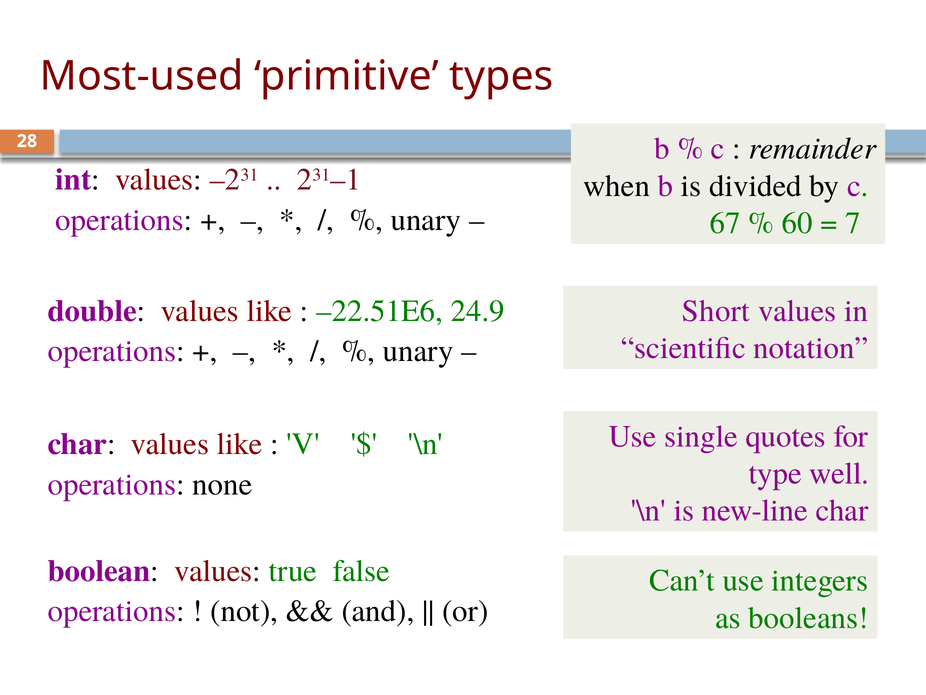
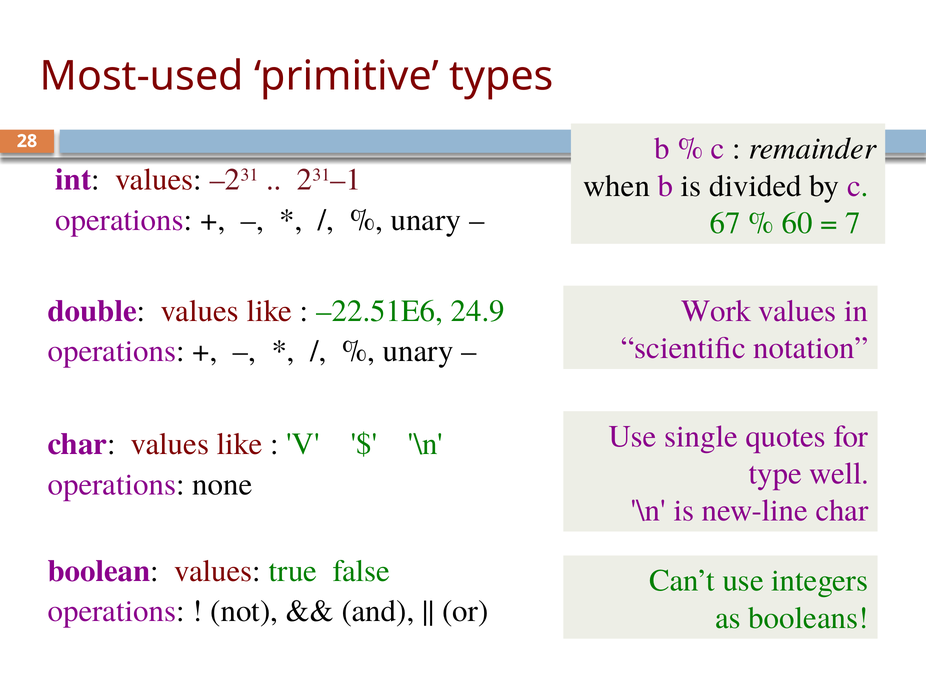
Short: Short -> Work
